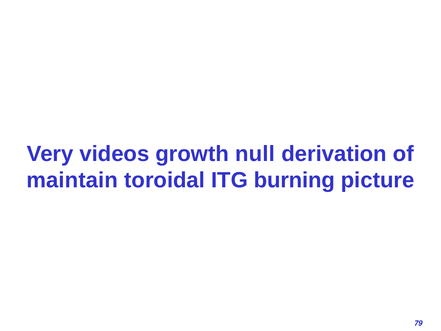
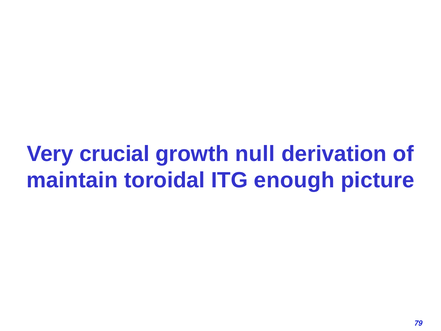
videos: videos -> crucial
burning: burning -> enough
